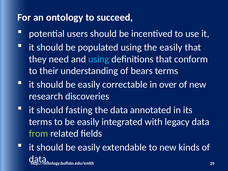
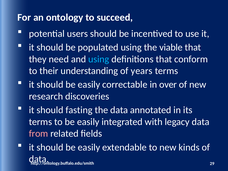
the easily: easily -> viable
bears: bears -> years
from colour: light green -> pink
